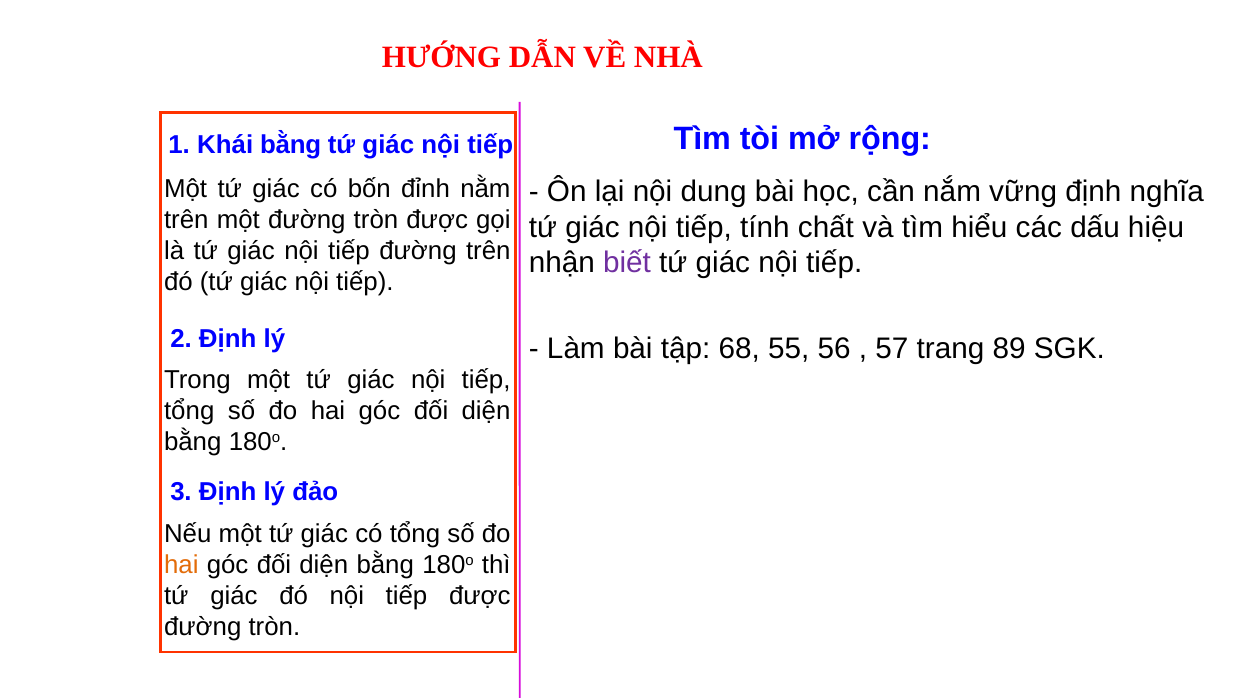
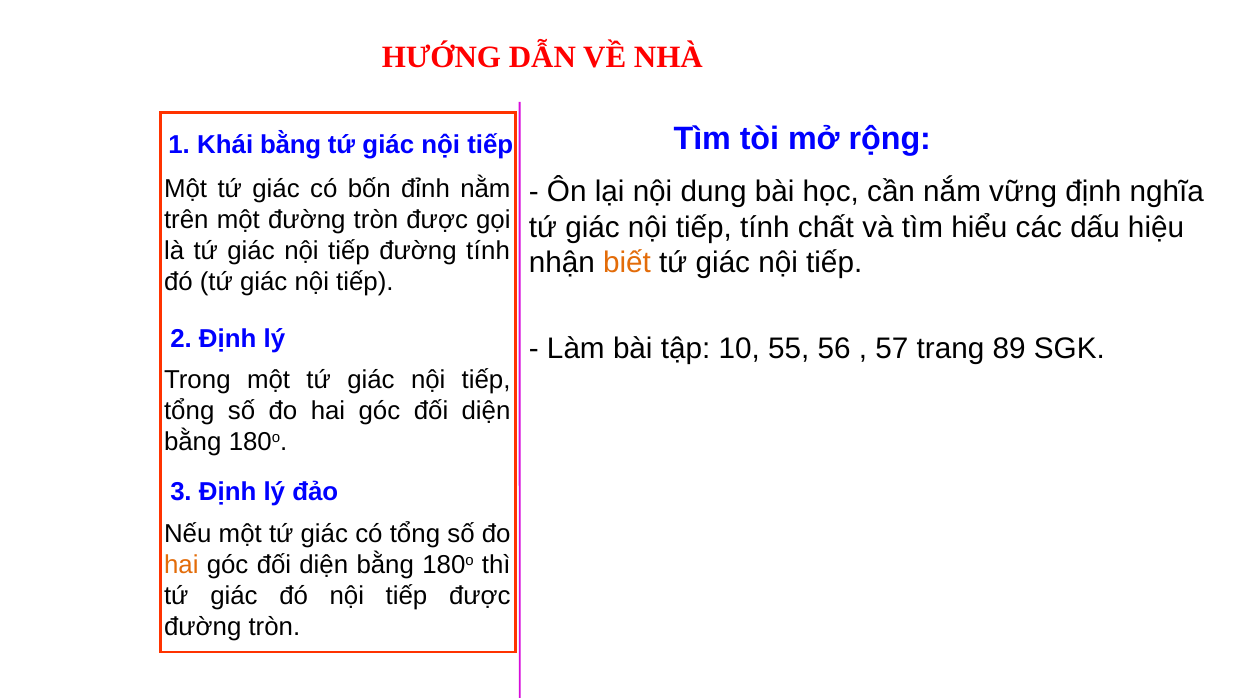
đường trên: trên -> tính
biết colour: purple -> orange
68: 68 -> 10
